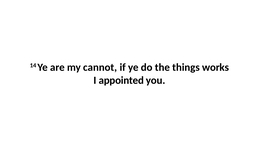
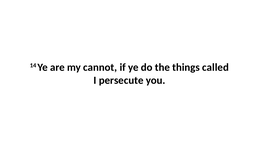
works: works -> called
appointed: appointed -> persecute
